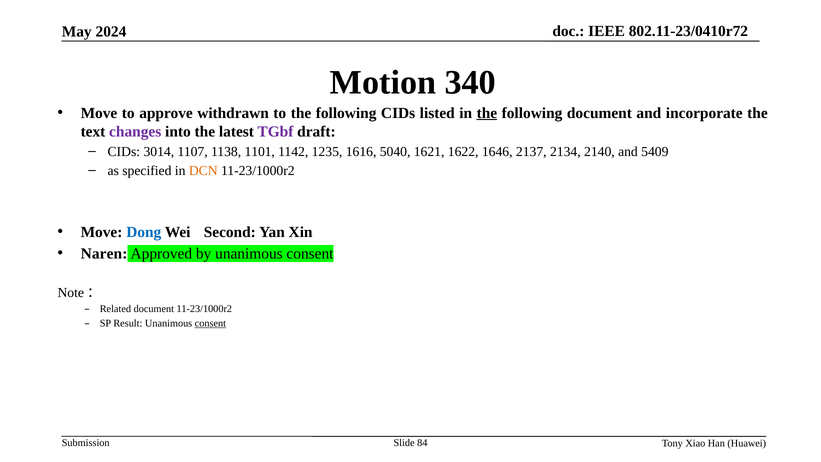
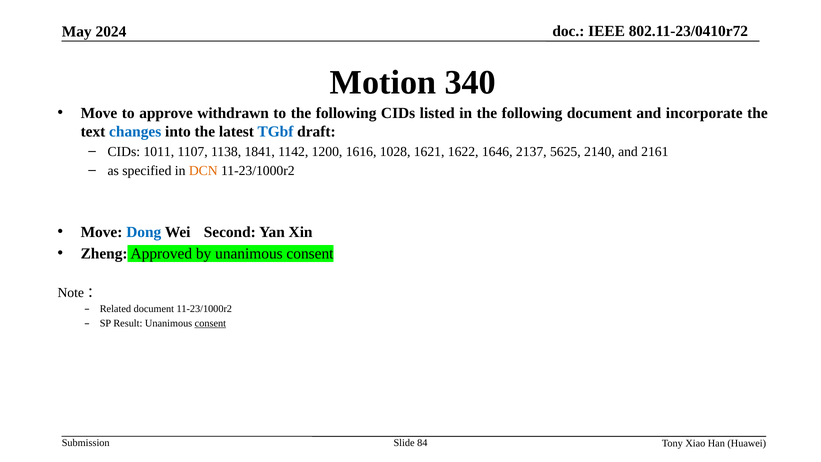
the at (487, 113) underline: present -> none
changes colour: purple -> blue
TGbf colour: purple -> blue
3014: 3014 -> 1011
1101: 1101 -> 1841
1235: 1235 -> 1200
5040: 5040 -> 1028
2134: 2134 -> 5625
5409: 5409 -> 2161
Naren: Naren -> Zheng
